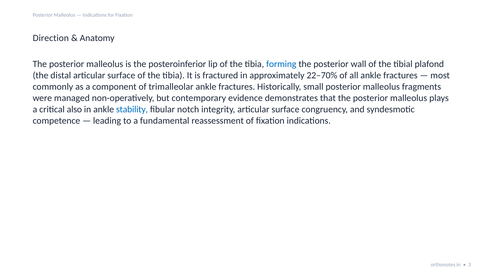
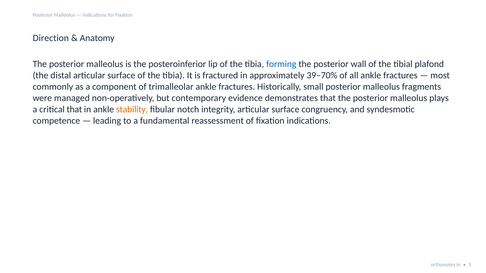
22–70%: 22–70% -> 39–70%
critical also: also -> that
stability colour: blue -> orange
